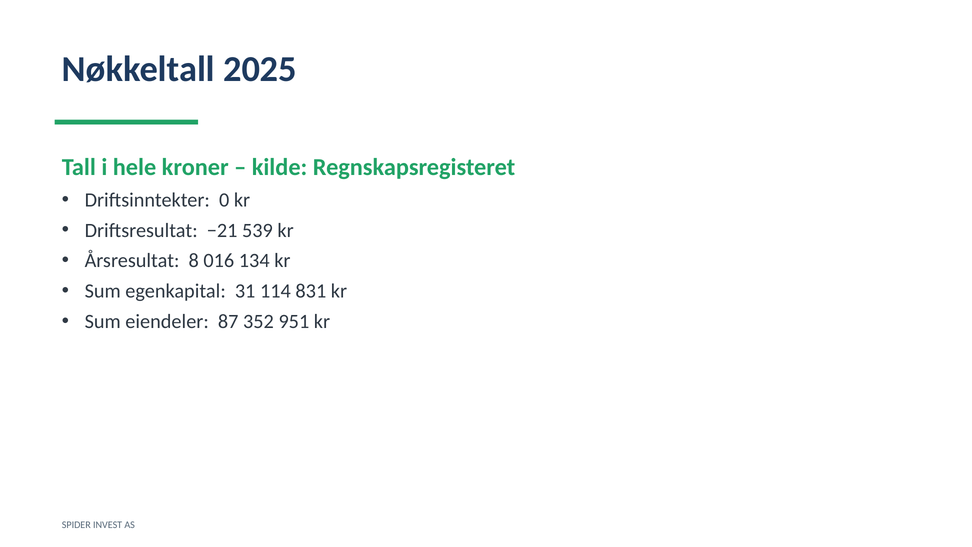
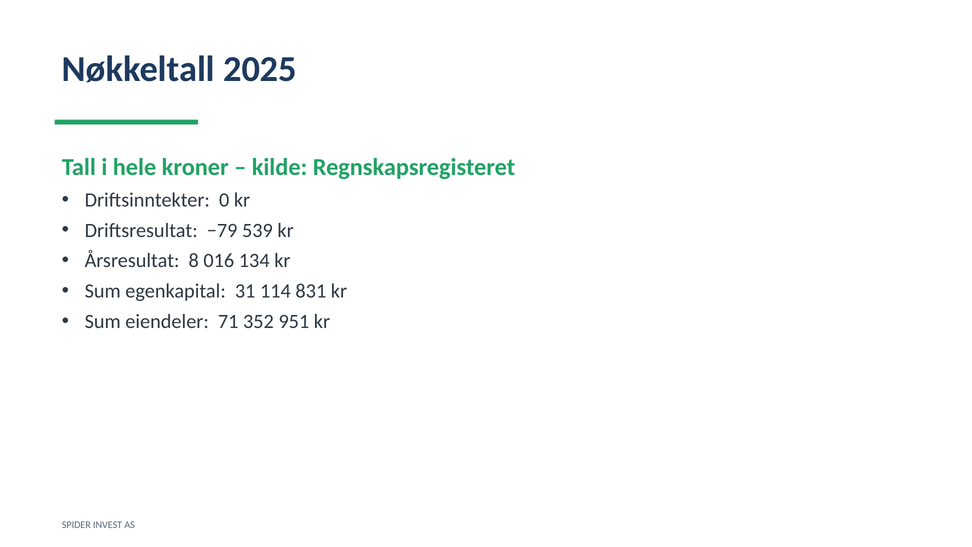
−21: −21 -> −79
87: 87 -> 71
